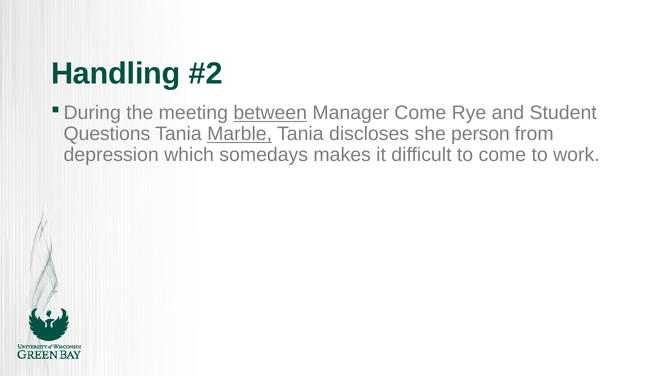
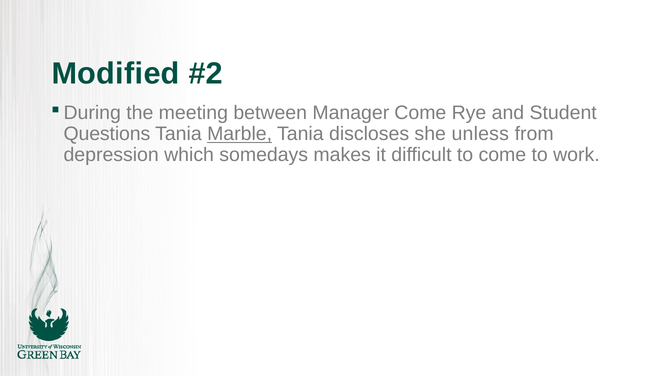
Handling: Handling -> Modified
between underline: present -> none
person: person -> unless
